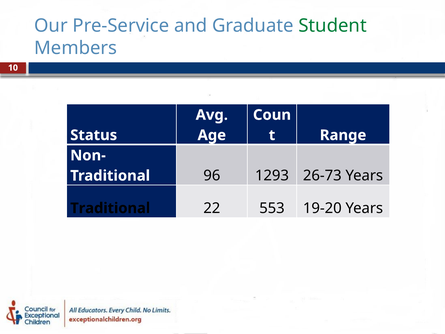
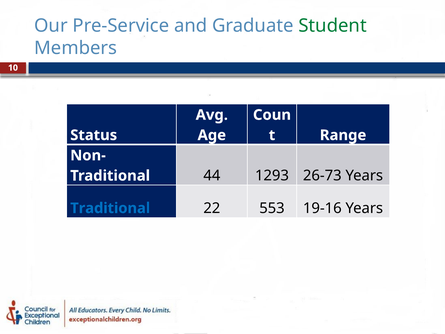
96: 96 -> 44
Traditional at (110, 208) colour: black -> blue
19-20: 19-20 -> 19-16
